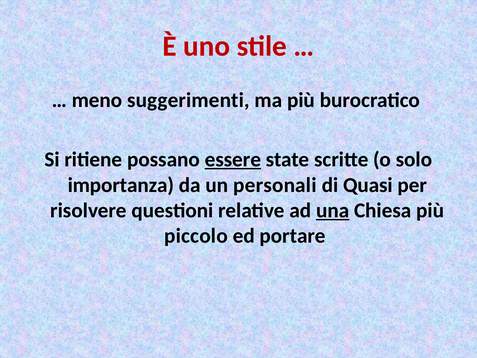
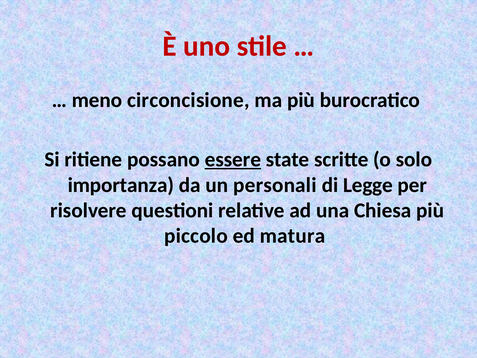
suggerimenti: suggerimenti -> circoncisione
Quasi: Quasi -> Legge
una underline: present -> none
portare: portare -> matura
